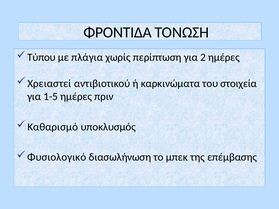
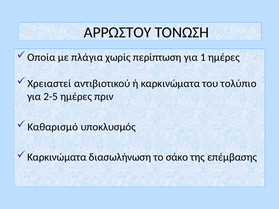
ΦΡΟΝΤΙΔΑ: ΦΡΟΝΤΙΔΑ -> ΑΡΡΩΣΤΟΥ
Τύπου: Τύπου -> Οποία
2: 2 -> 1
στοιχεία: στοιχεία -> τολύπιο
1-5: 1-5 -> 2-5
Φυσιολογικό at (57, 157): Φυσιολογικό -> Καρκινώματα
μπεκ: μπεκ -> σάκο
